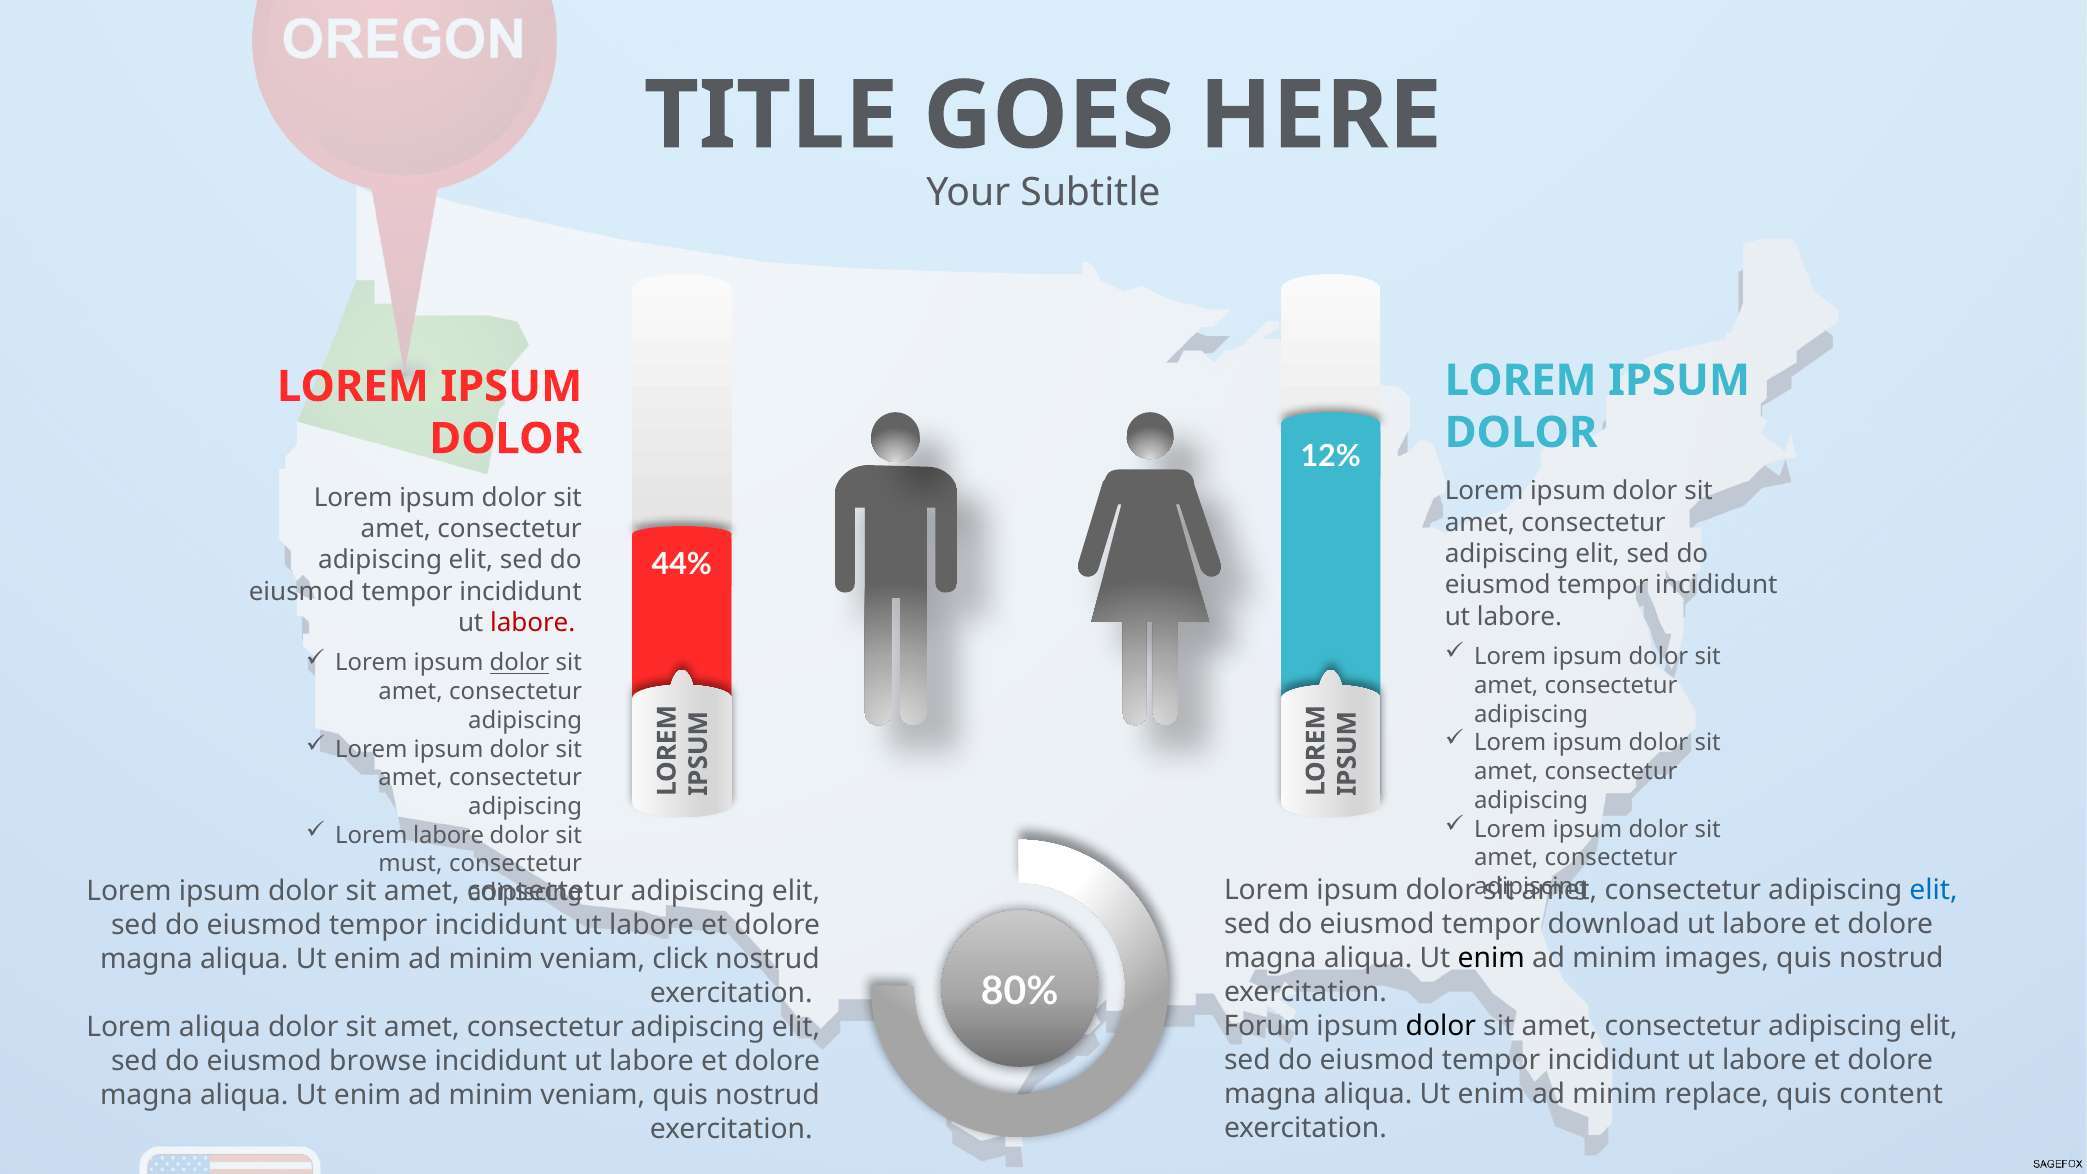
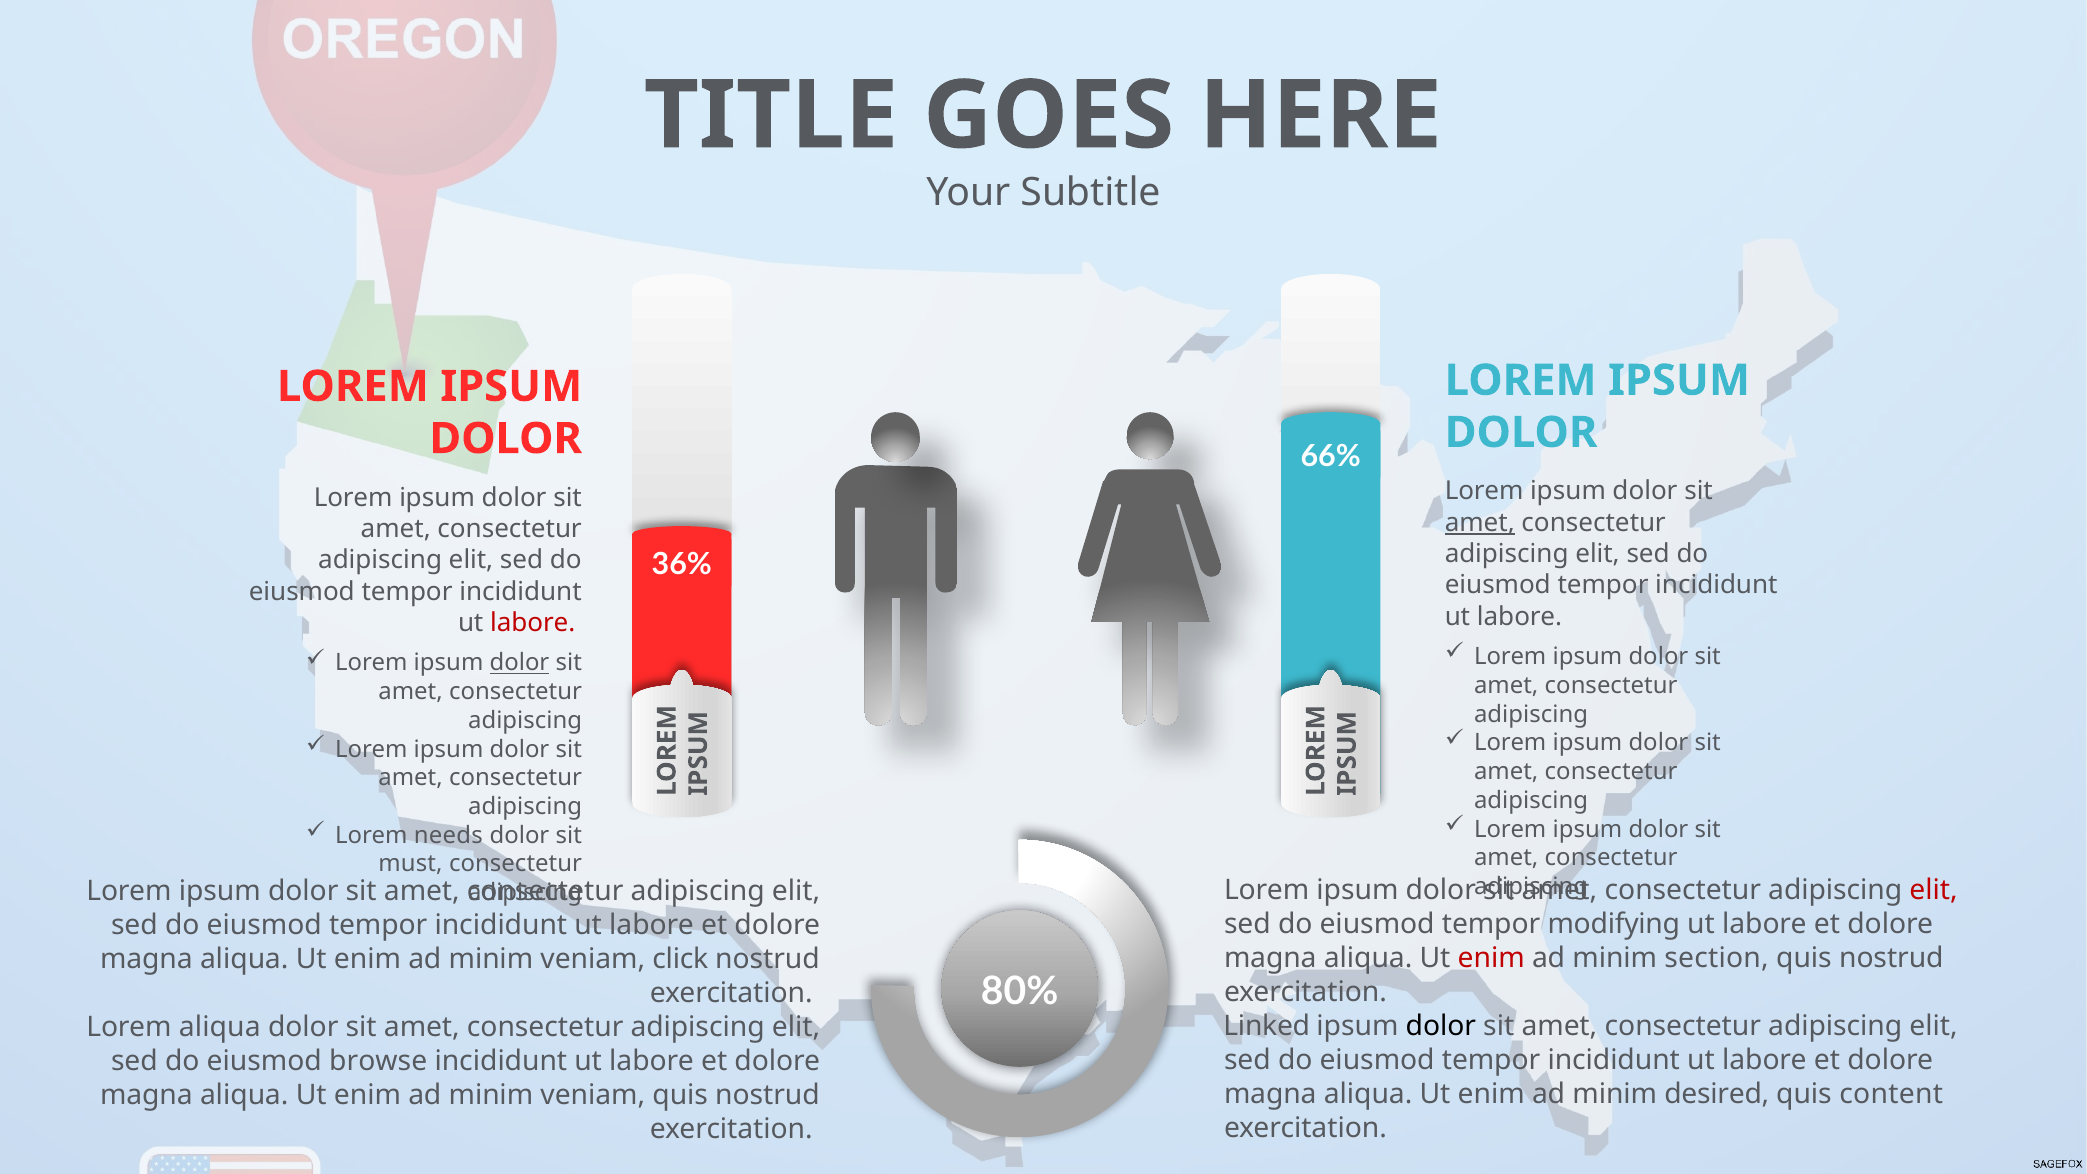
12%: 12% -> 66%
amet at (1480, 523) underline: none -> present
44%: 44% -> 36%
Lorem labore: labore -> needs
elit at (1934, 890) colour: blue -> red
download: download -> modifying
enim at (1491, 958) colour: black -> red
images: images -> section
Forum: Forum -> Linked
replace: replace -> desired
